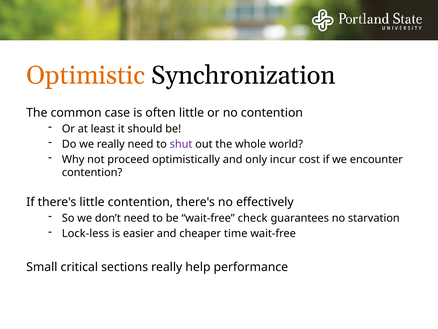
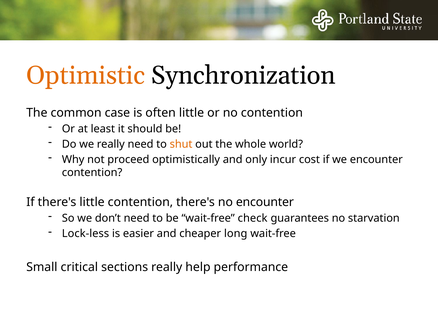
shut colour: purple -> orange
no effectively: effectively -> encounter
time: time -> long
